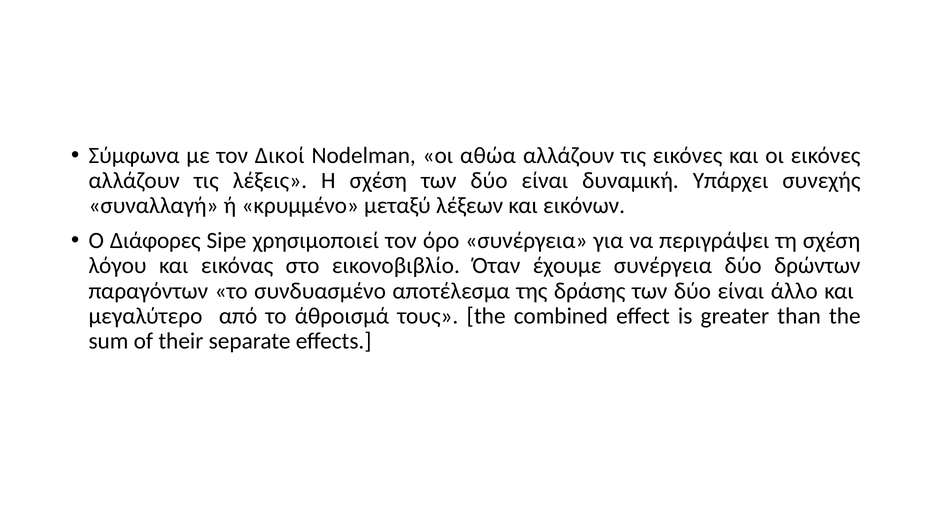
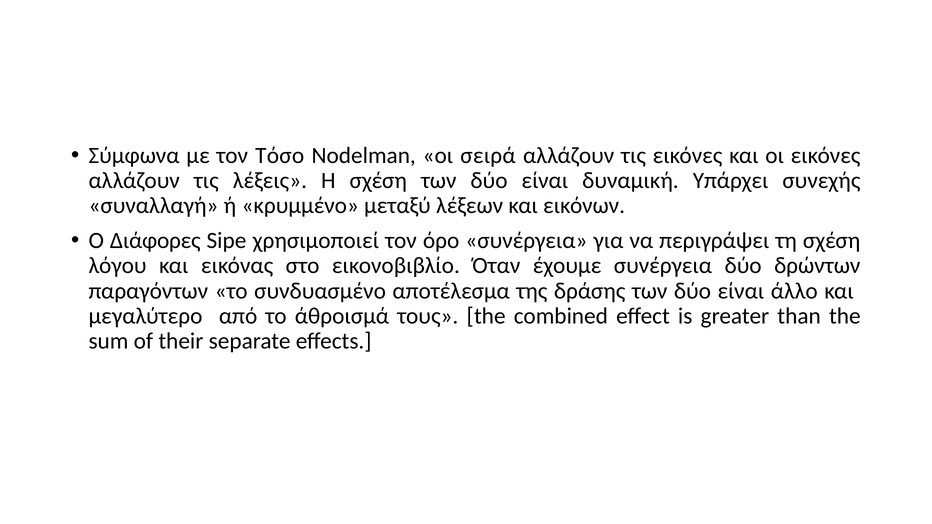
Δικοί: Δικοί -> Τόσο
αθώα: αθώα -> σειρά
